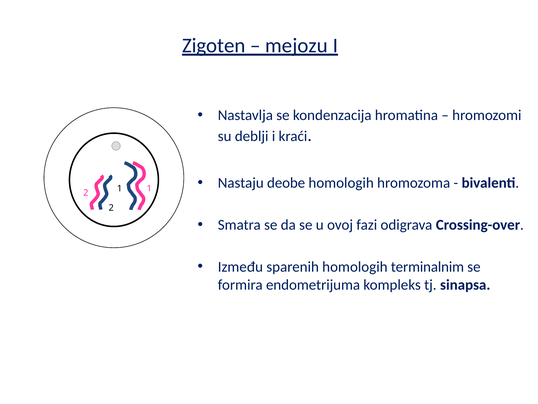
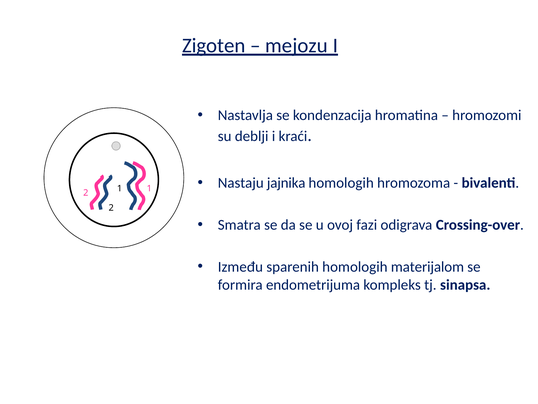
deobe: deobe -> jajnika
terminalnim: terminalnim -> materijalom
